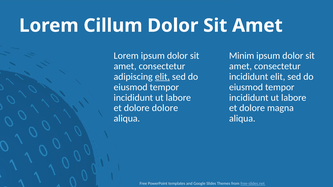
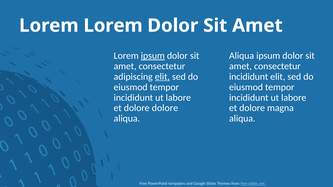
Lorem Cillum: Cillum -> Lorem
ipsum at (153, 56) underline: none -> present
Minim at (242, 56): Minim -> Aliqua
